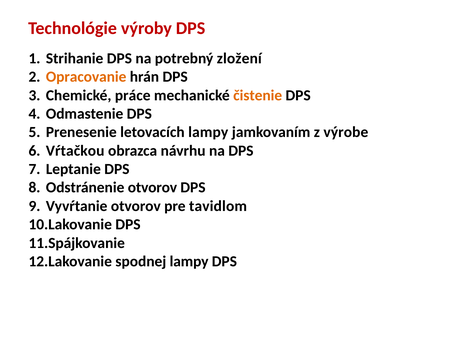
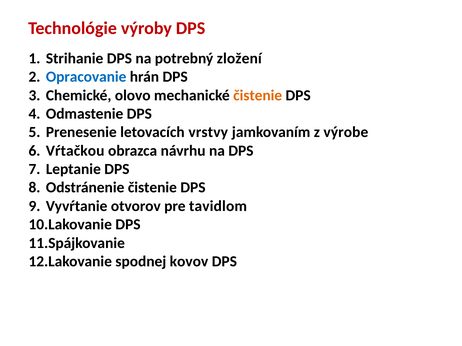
Opracovanie colour: orange -> blue
práce: práce -> olovo
letovacích lampy: lampy -> vrstvy
Odstránenie otvorov: otvorov -> čistenie
spodnej lampy: lampy -> kovov
